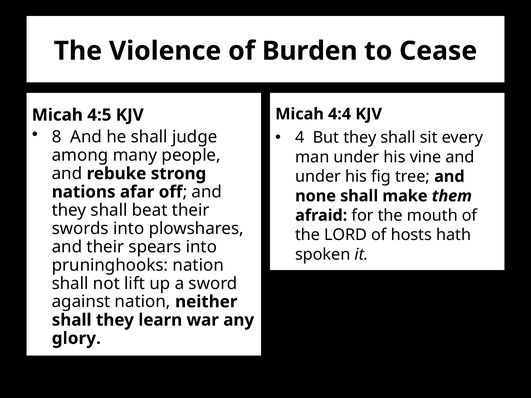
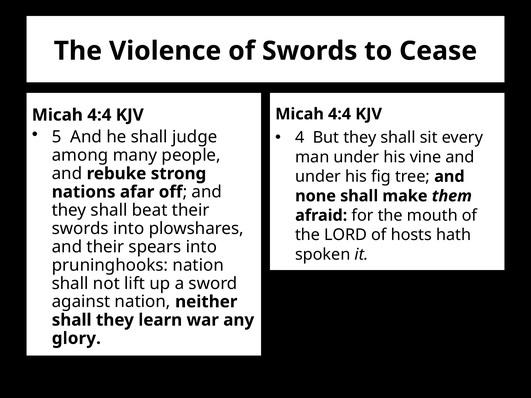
of Burden: Burden -> Swords
4:5 at (99, 115): 4:5 -> 4:4
8: 8 -> 5
